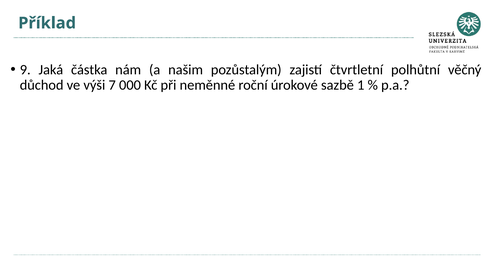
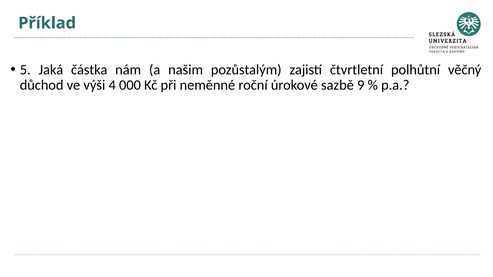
9: 9 -> 5
7: 7 -> 4
1: 1 -> 9
